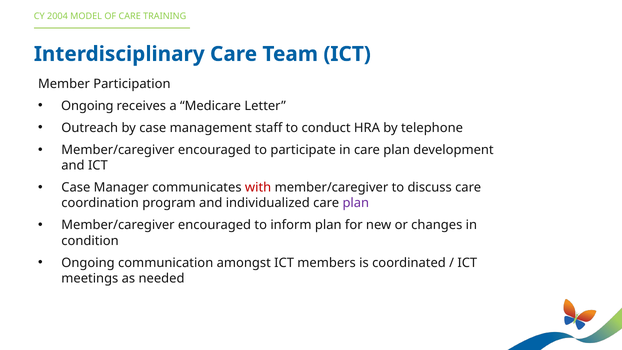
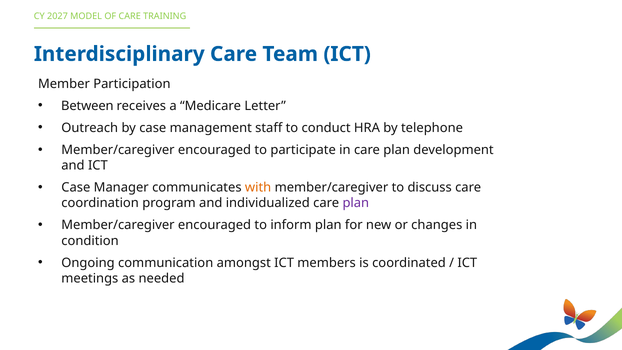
2004: 2004 -> 2027
Ongoing at (87, 106): Ongoing -> Between
with colour: red -> orange
